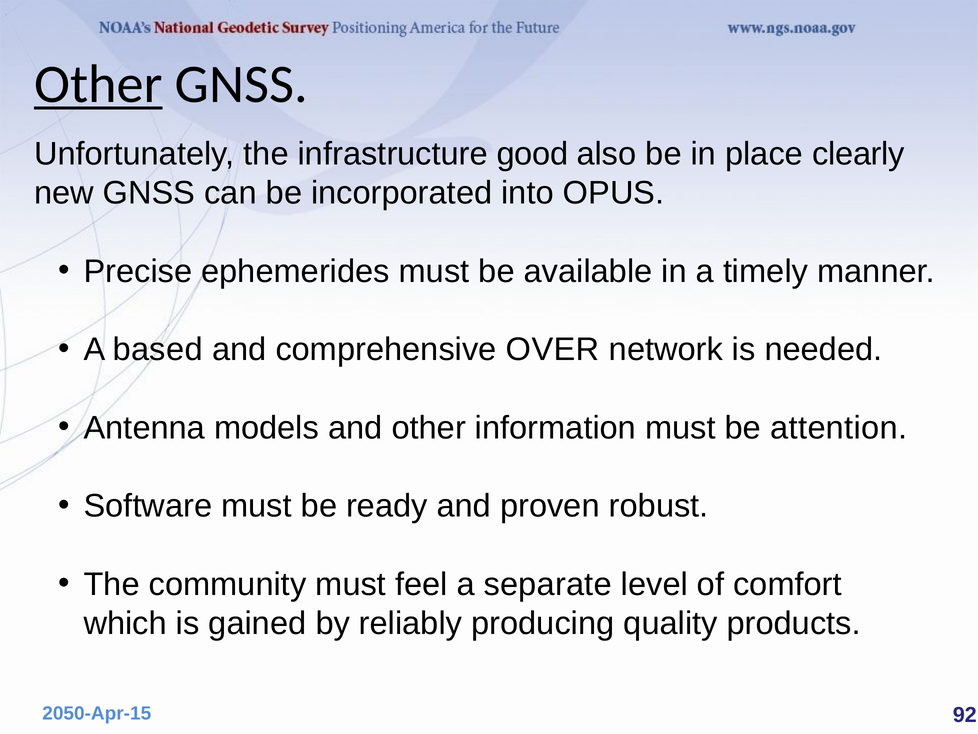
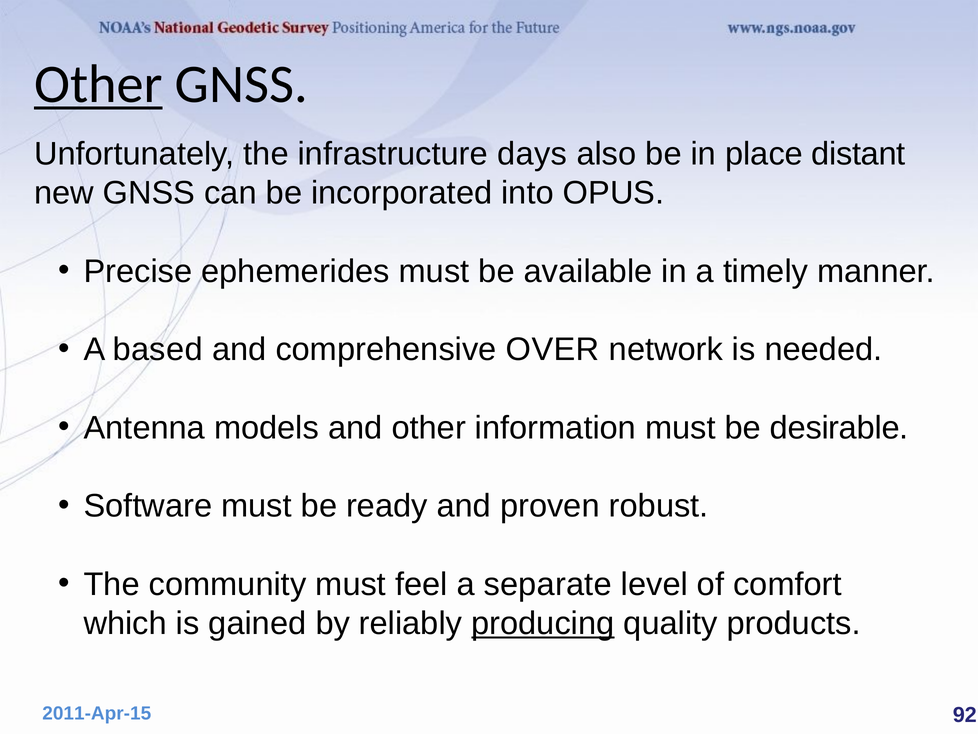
good: good -> days
clearly: clearly -> distant
attention: attention -> desirable
producing underline: none -> present
2050-Apr-15: 2050-Apr-15 -> 2011-Apr-15
